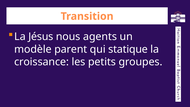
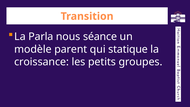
Jésus: Jésus -> Parla
agents: agents -> séance
